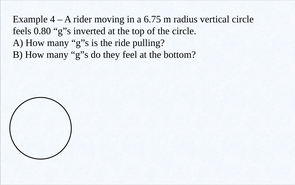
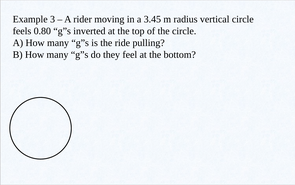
4: 4 -> 3
6.75: 6.75 -> 3.45
